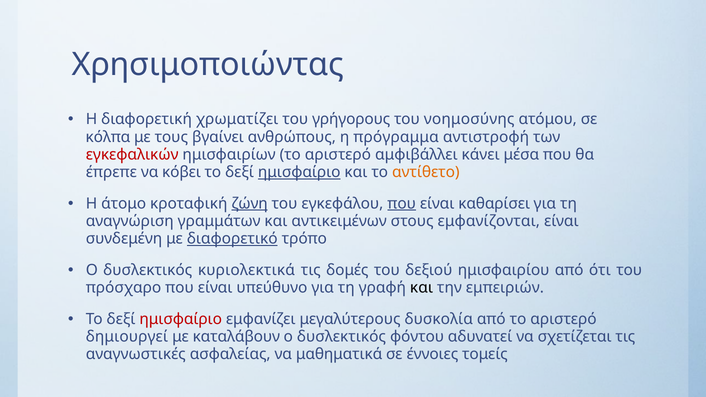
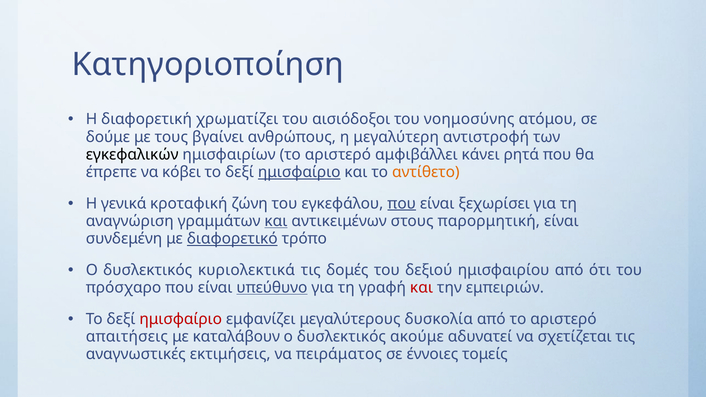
Χρησιμοποιώντας: Χρησιμοποιώντας -> Κατηγοριοποίηση
γρήγορους: γρήγορους -> αισιόδοξοι
κόλπα: κόλπα -> δούμε
πρόγραμμα: πρόγραμμα -> μεγαλύτερη
εγκεφαλικών colour: red -> black
μέσα: μέσα -> ρητά
άτομο: άτομο -> γενικά
ζώνη underline: present -> none
καθαρίσει: καθαρίσει -> ξεχωρίσει
και at (276, 221) underline: none -> present
εμφανίζονται: εμφανίζονται -> παρορμητική
υπεύθυνο underline: none -> present
και at (422, 288) colour: black -> red
δημιουργεί: δημιουργεί -> απαιτήσεις
φόντου: φόντου -> ακούμε
ασφαλείας: ασφαλείας -> εκτιμήσεις
μαθηματικά: μαθηματικά -> πειράματος
